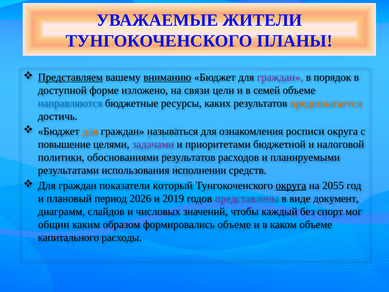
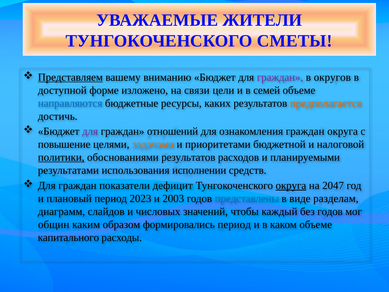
ПЛАНЫ: ПЛАНЫ -> СМЕТЫ
вниманию underline: present -> none
порядок: порядок -> округов
для at (90, 131) colour: orange -> purple
называться: называться -> отношений
ознакомления росписи: росписи -> граждан
задачами colour: purple -> orange
политики underline: none -> present
который: который -> дефицит
2055: 2055 -> 2047
2026: 2026 -> 2023
2019: 2019 -> 2003
представлены colour: purple -> blue
документ: документ -> разделам
без спорт: спорт -> годов
формировались объеме: объеме -> период
